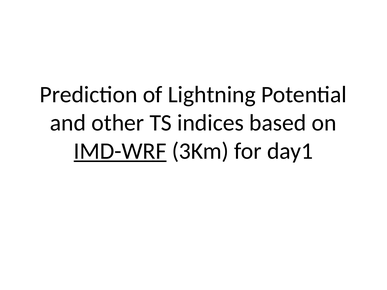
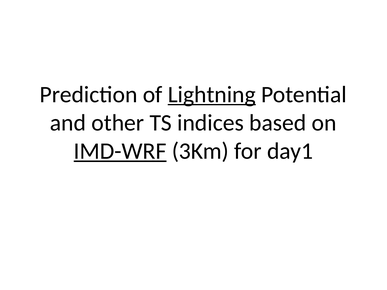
Lightning underline: none -> present
